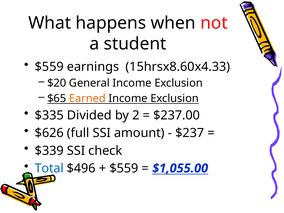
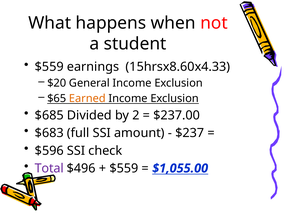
$335: $335 -> $685
$626: $626 -> $683
$339: $339 -> $596
Total colour: blue -> purple
